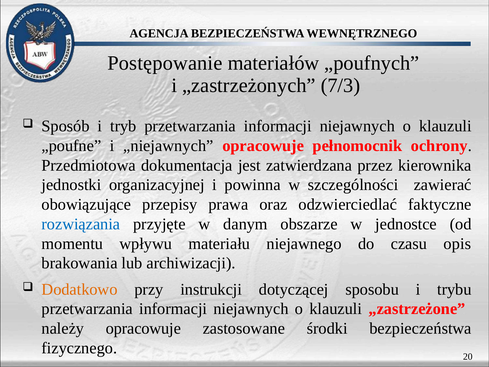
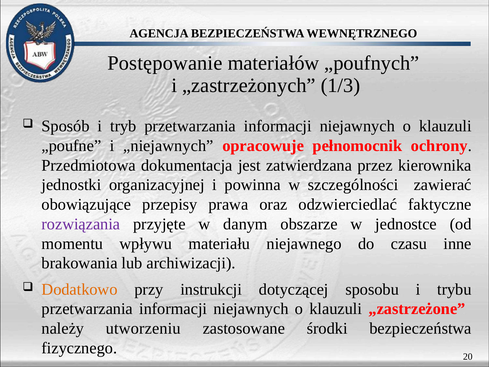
7/3: 7/3 -> 1/3
rozwiązania colour: blue -> purple
opis: opis -> inne
należy opracowuje: opracowuje -> utworzeniu
